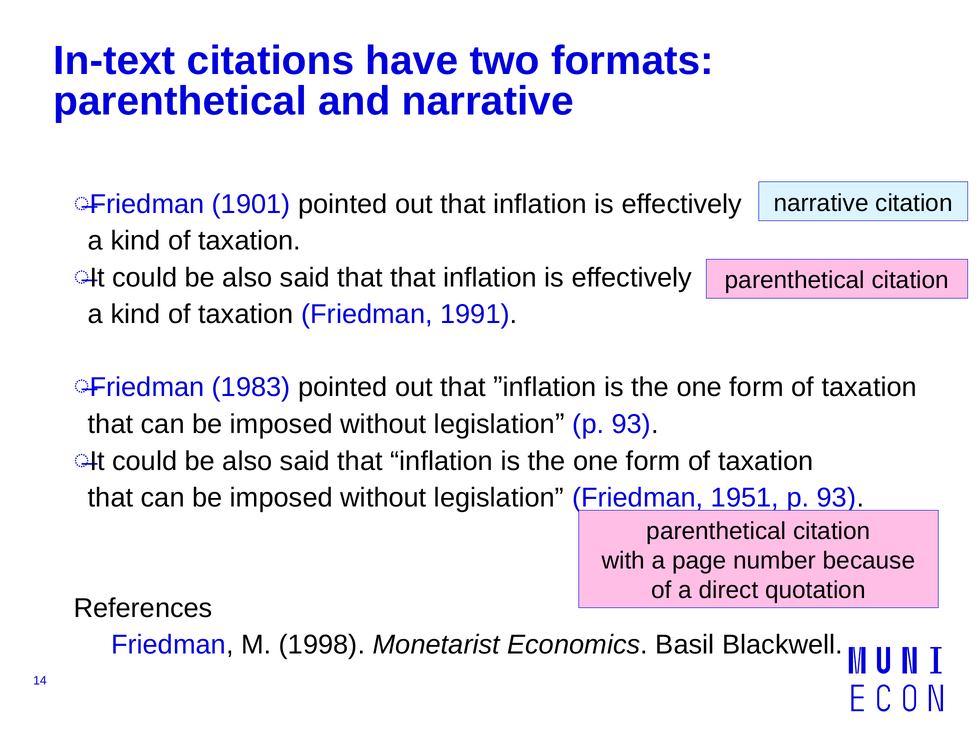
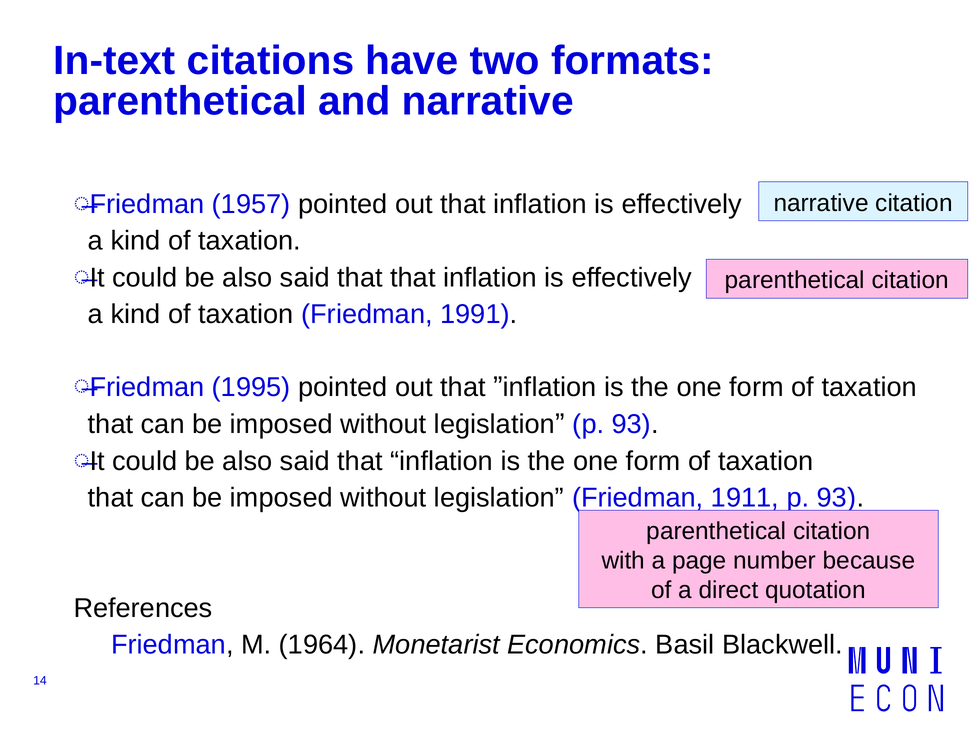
1901: 1901 -> 1957
1983: 1983 -> 1995
1951: 1951 -> 1911
1998: 1998 -> 1964
